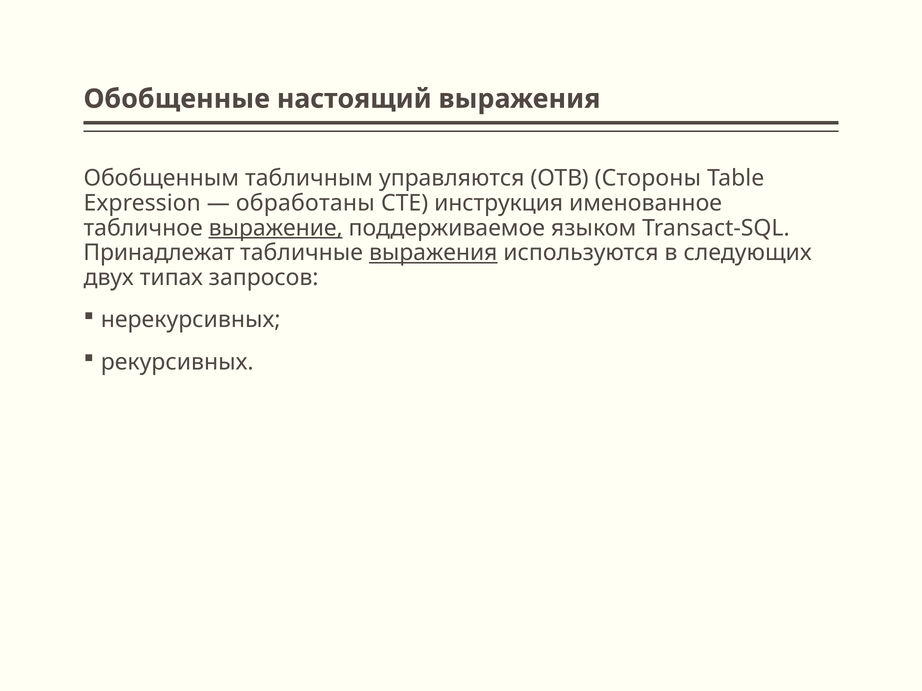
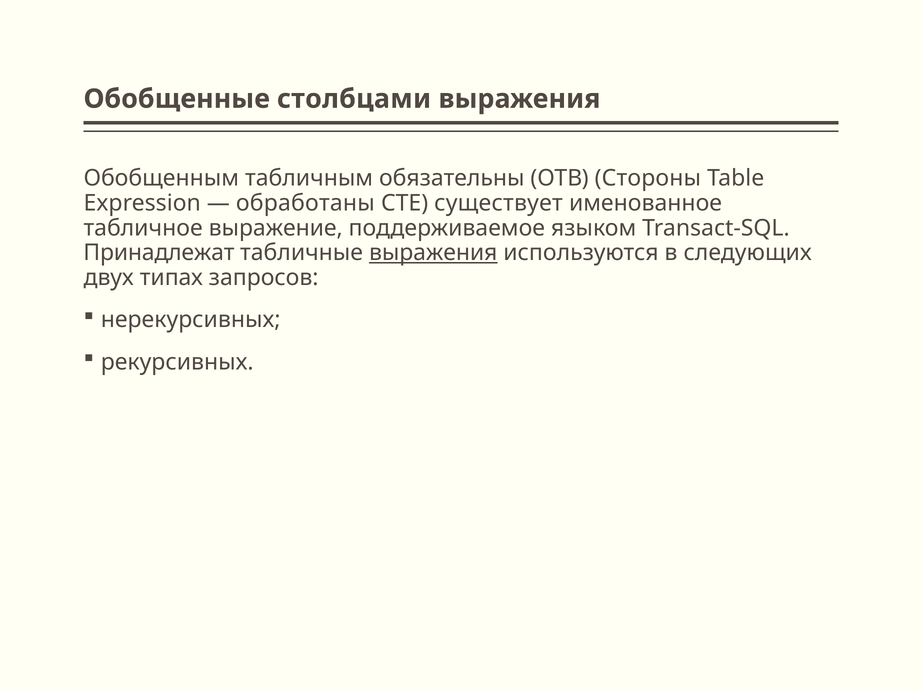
настоящий: настоящий -> столбцами
управляются: управляются -> обязательны
инструкция: инструкция -> существует
выражение underline: present -> none
